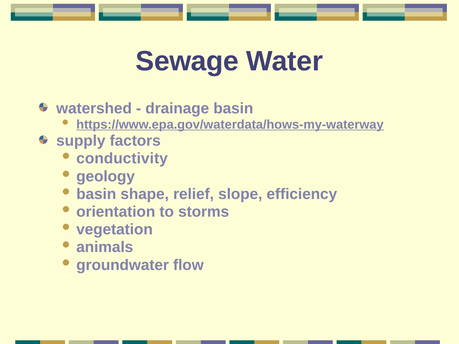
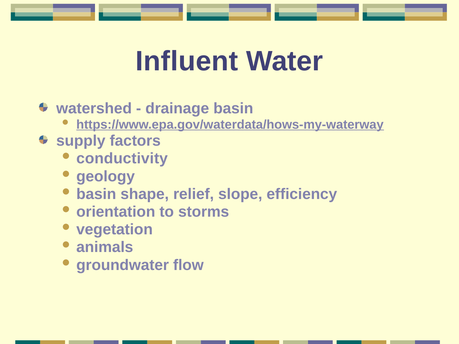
Sewage: Sewage -> Influent
